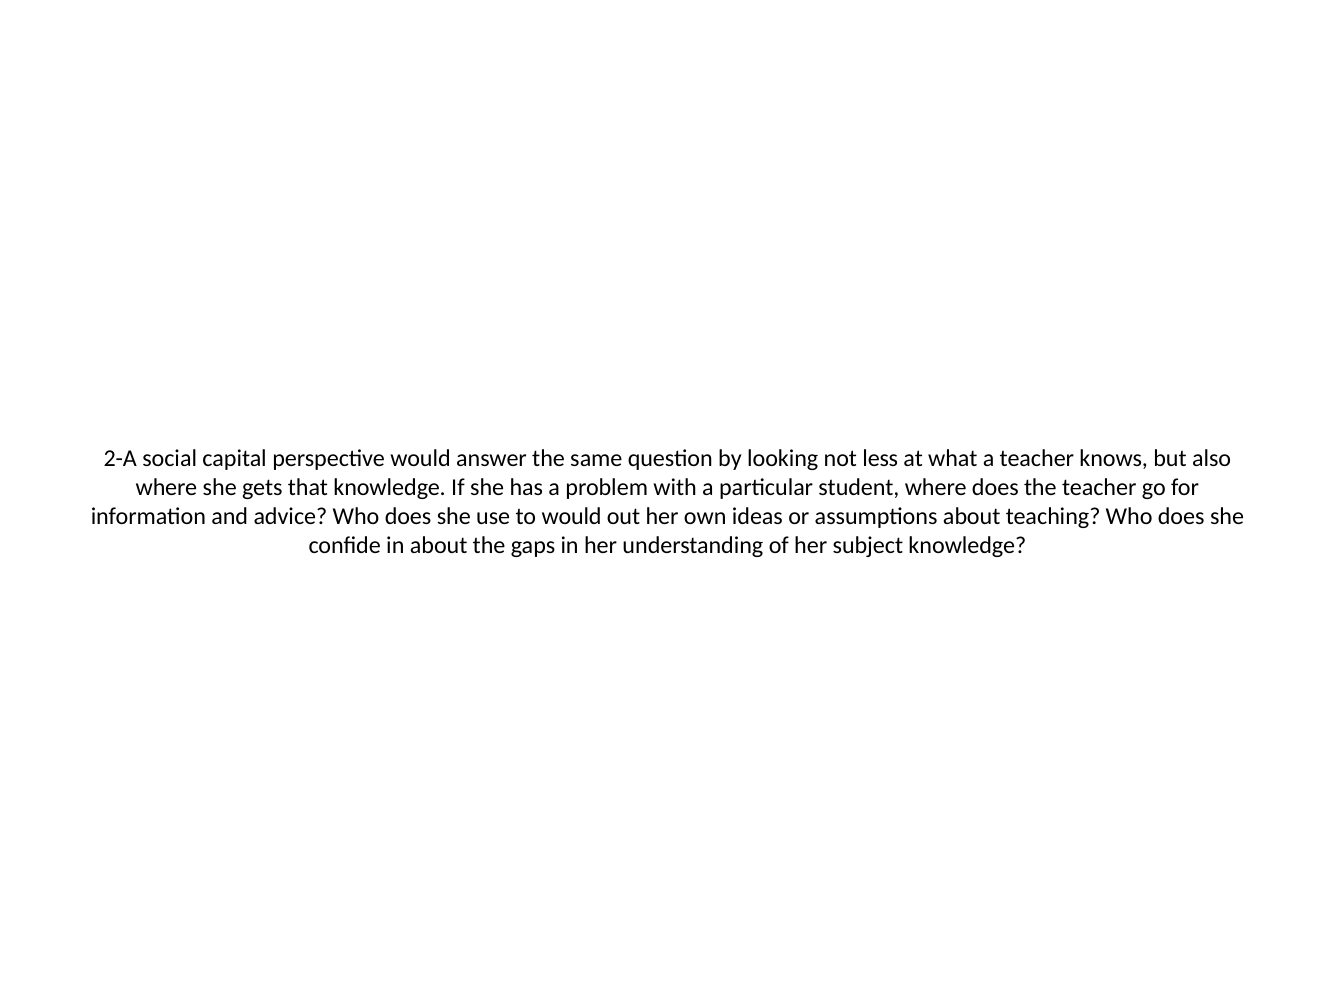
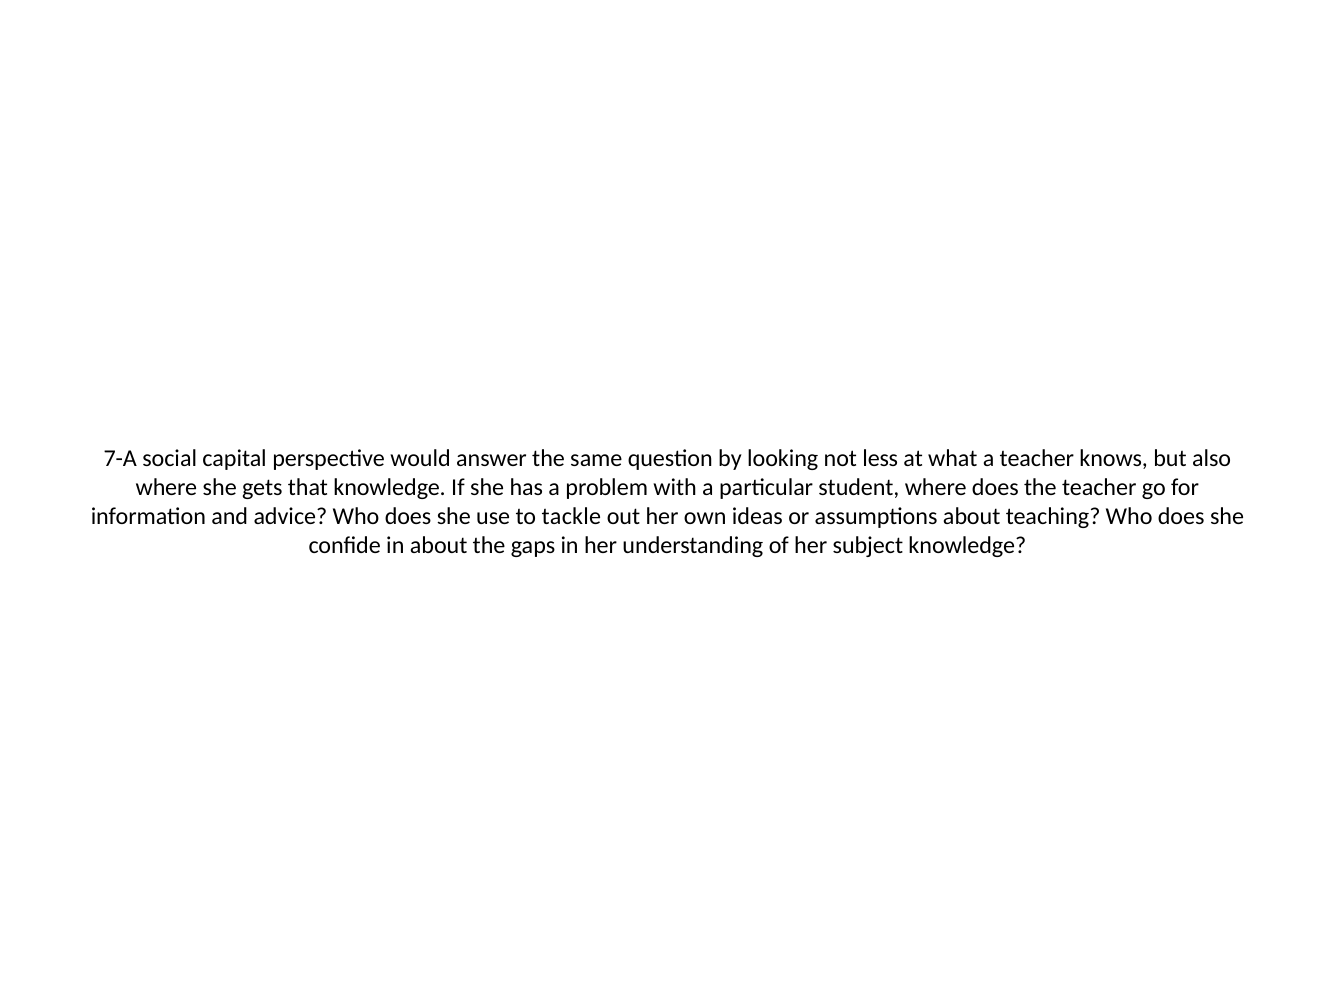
2-A: 2-A -> 7-A
to would: would -> tackle
